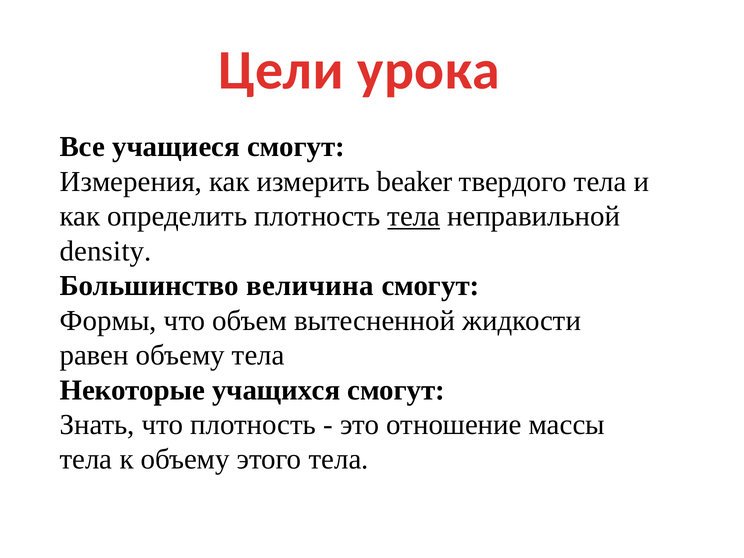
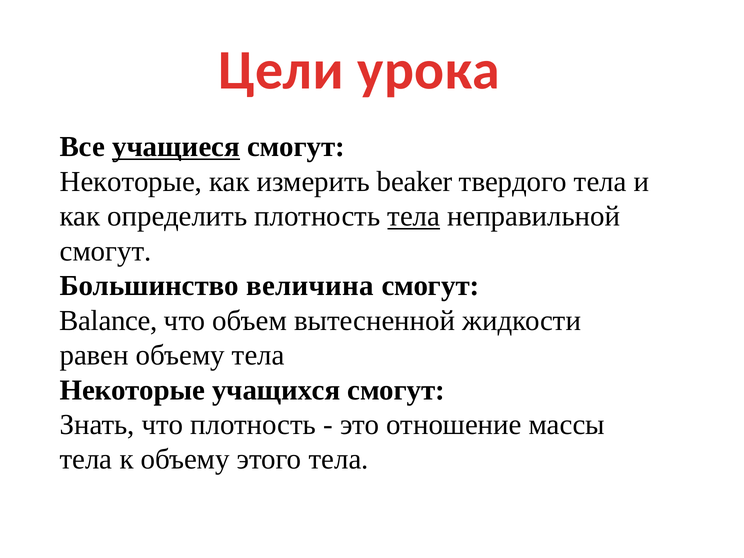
учащиеся underline: none -> present
Измерения at (131, 182): Измерения -> Некоторые
density at (106, 251): density -> смогут
Формы: Формы -> Balance
